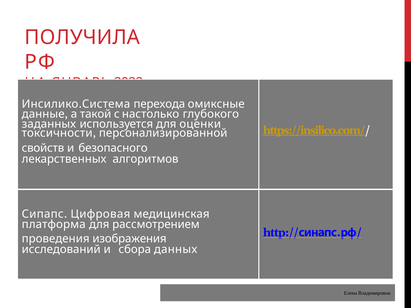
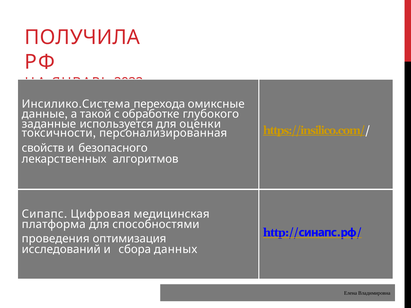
настолько: настолько -> обработке
заданных: заданных -> заданные
персонализированной: персонализированной -> персонализированная
рассмотрением: рассмотрением -> способностями
изображения: изображения -> оптимизация
